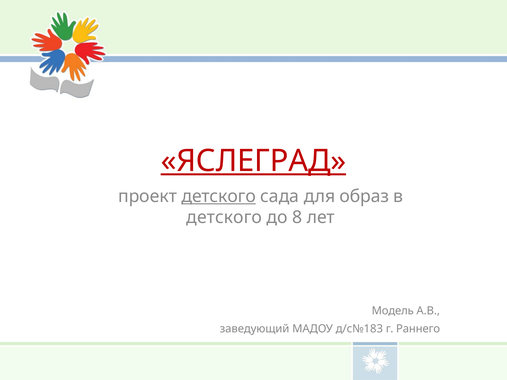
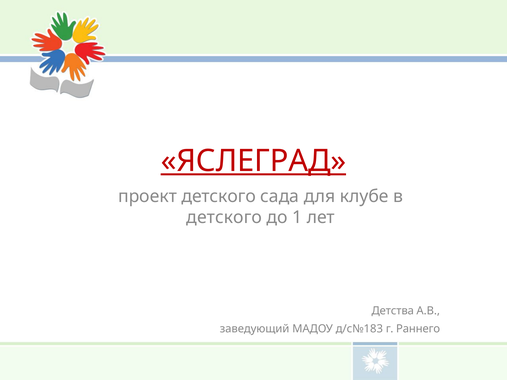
детского at (219, 196) underline: present -> none
образ: образ -> клубе
8: 8 -> 1
Модель: Модель -> Детства
